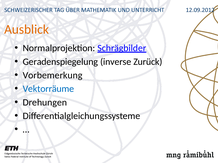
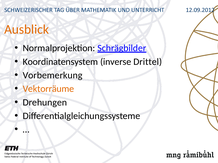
Geradenspiegelung: Geradenspiegelung -> Koordinatensystem
Zurück: Zurück -> Drittel
Vektorräume colour: blue -> orange
